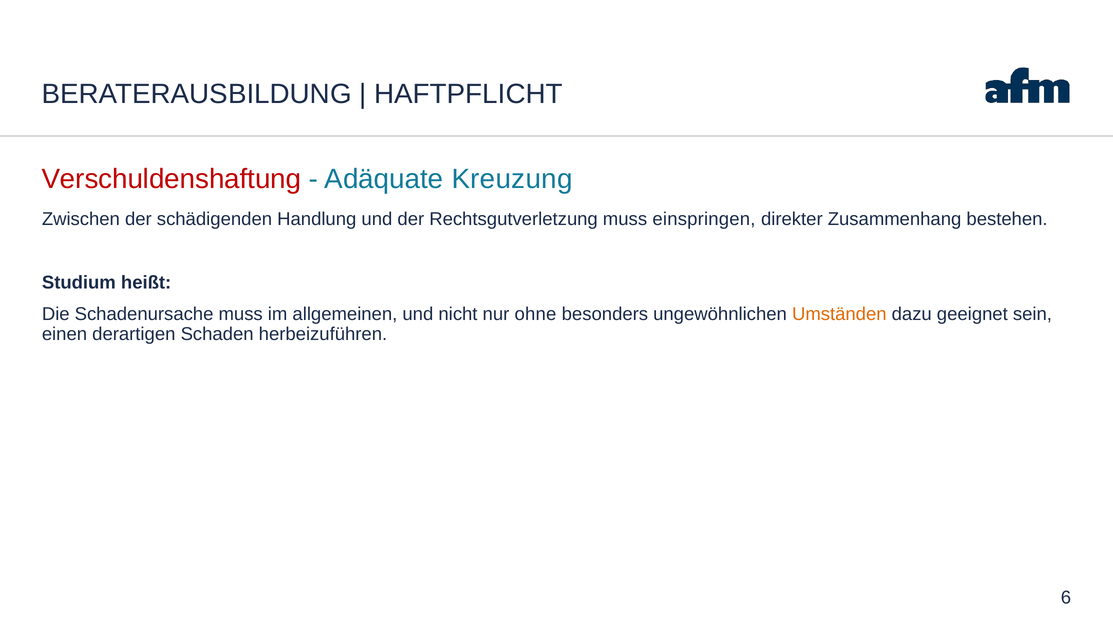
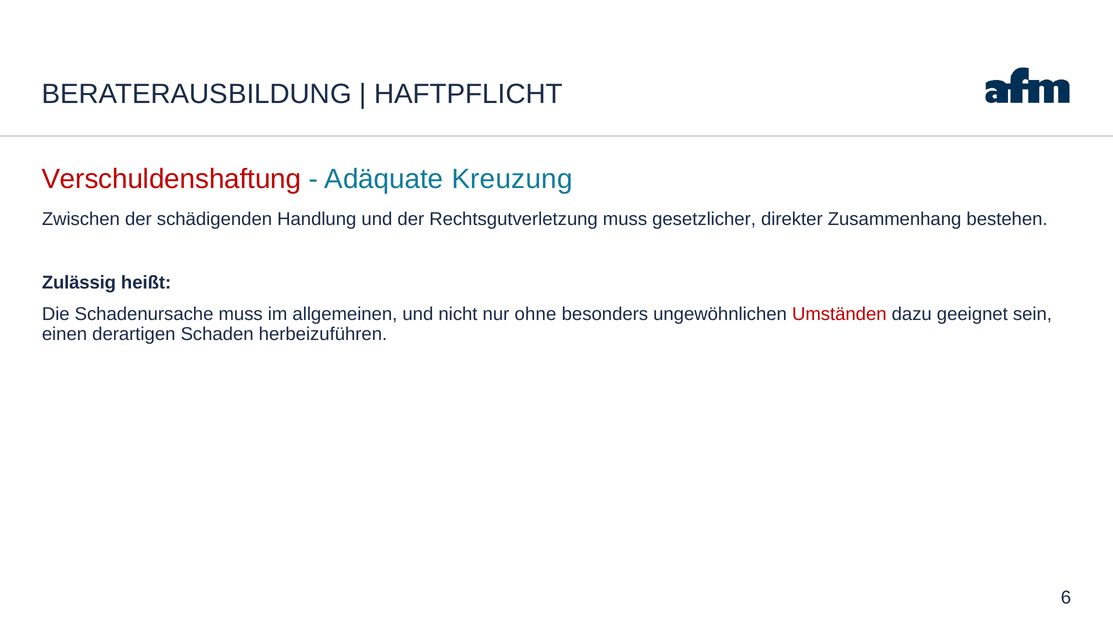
einspringen: einspringen -> gesetzlicher
Studium: Studium -> Zulässig
Umständen colour: orange -> red
